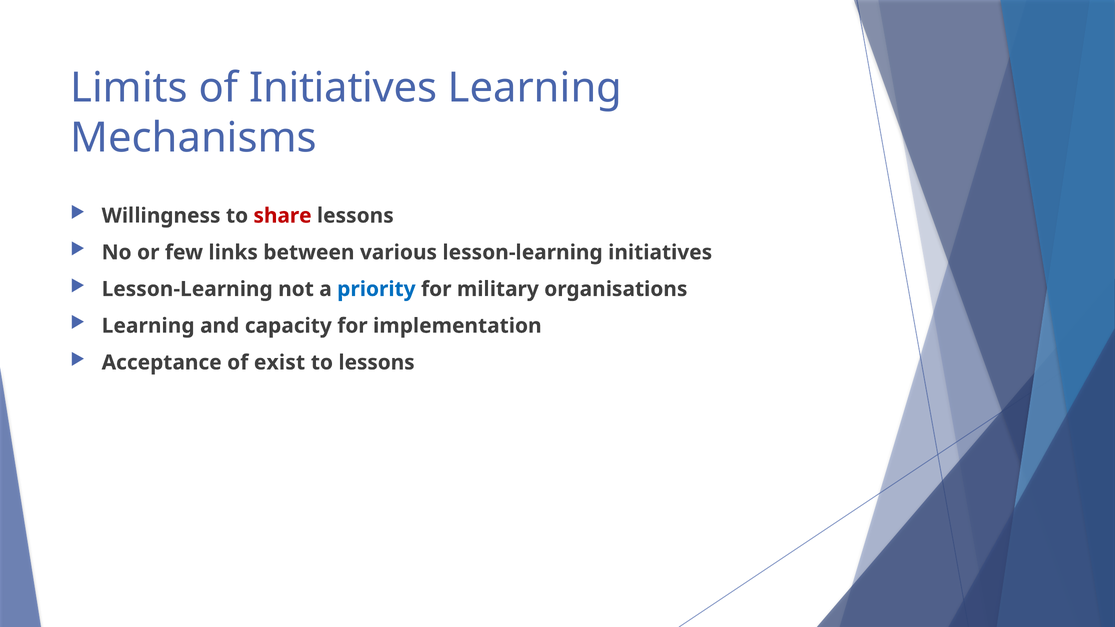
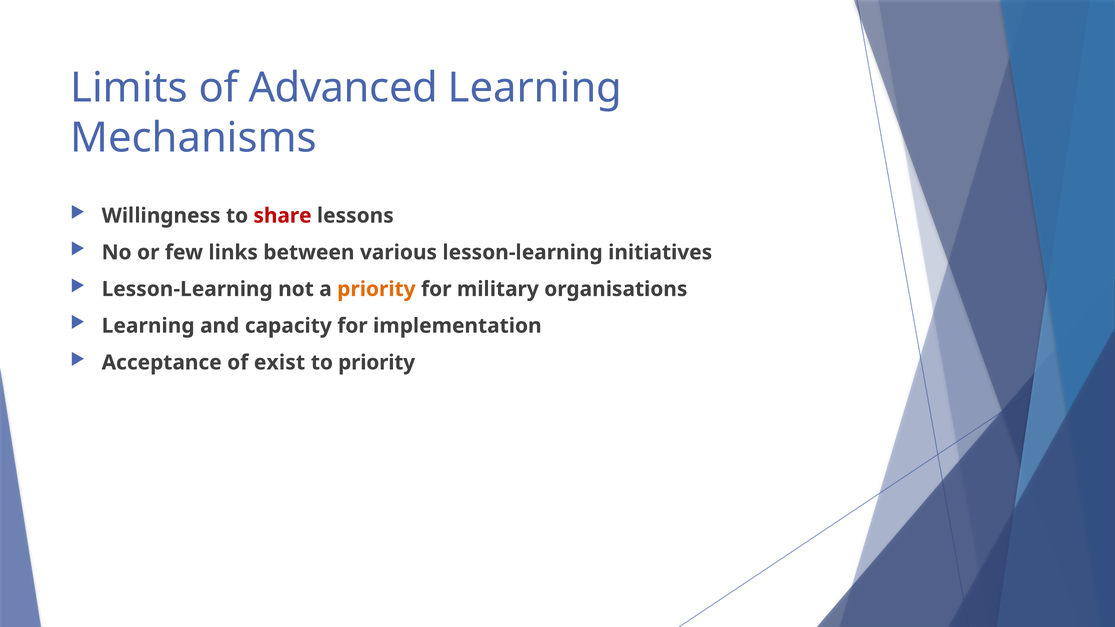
of Initiatives: Initiatives -> Advanced
priority at (376, 289) colour: blue -> orange
to lessons: lessons -> priority
